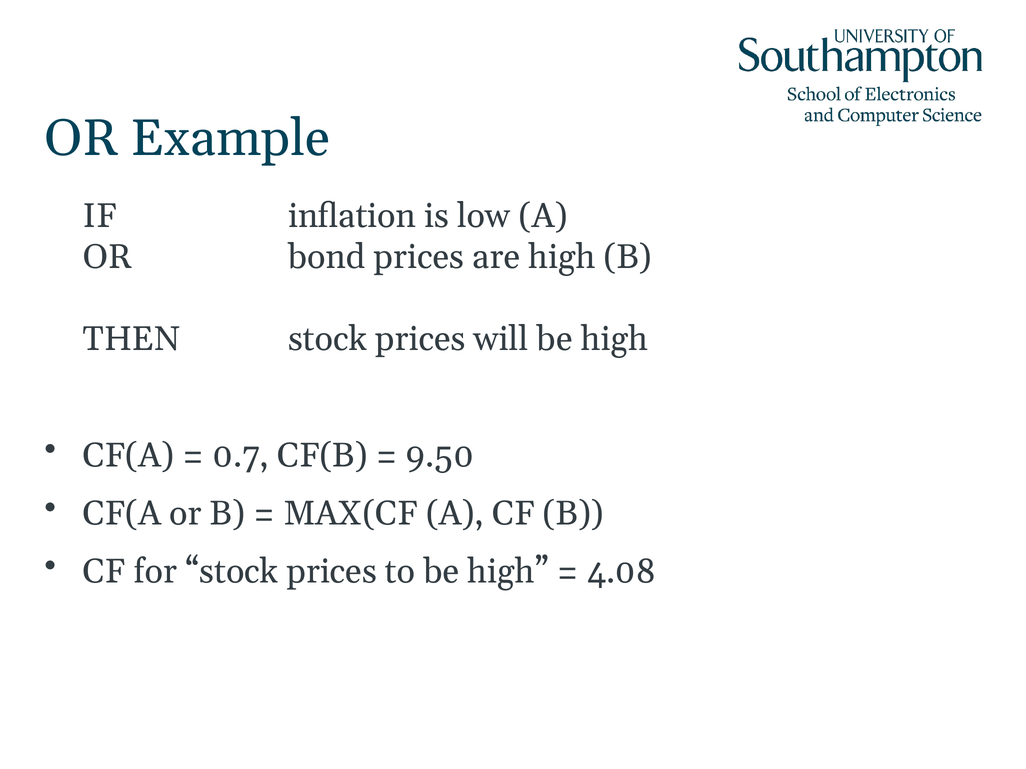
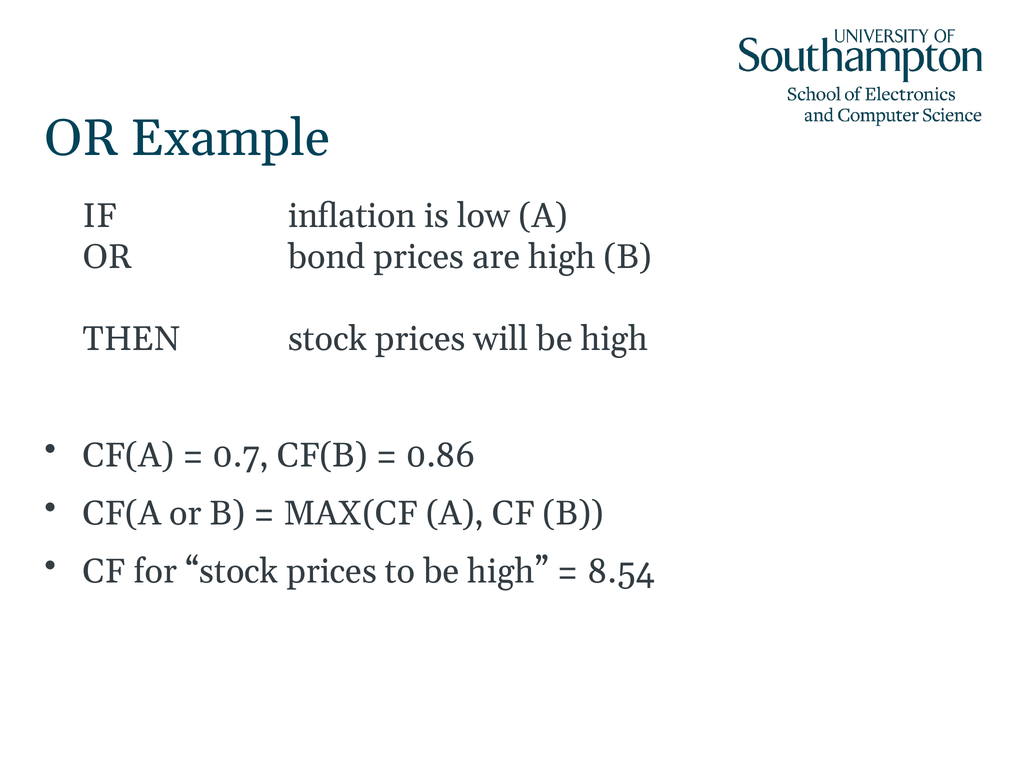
9.50: 9.50 -> 0.86
4.08: 4.08 -> 8.54
